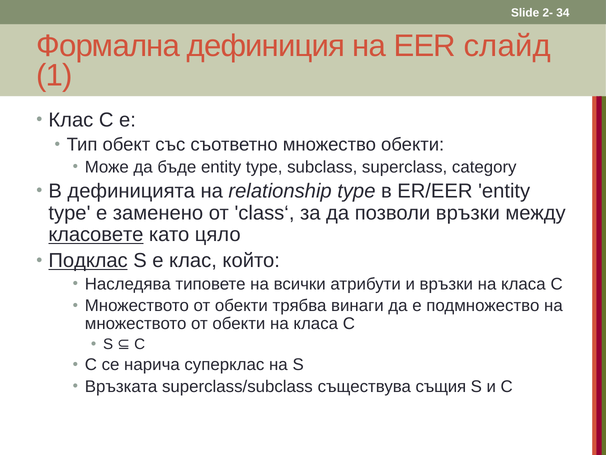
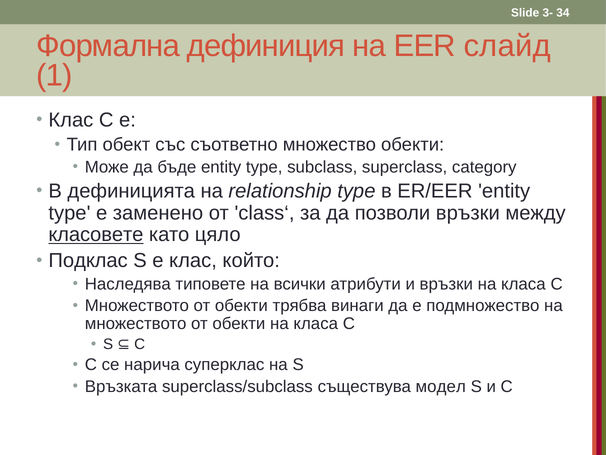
2-: 2- -> 3-
Подклас underline: present -> none
същия: същия -> модел
